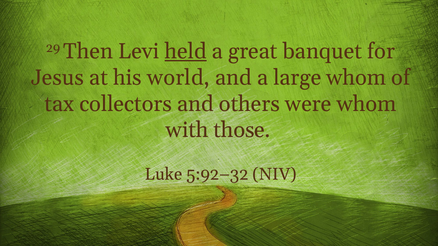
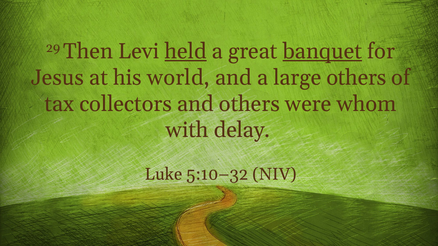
banquet underline: none -> present
large whom: whom -> others
those: those -> delay
5:92–32: 5:92–32 -> 5:10–32
